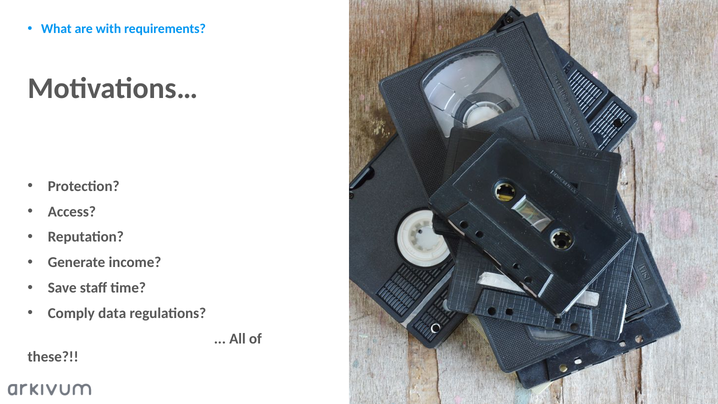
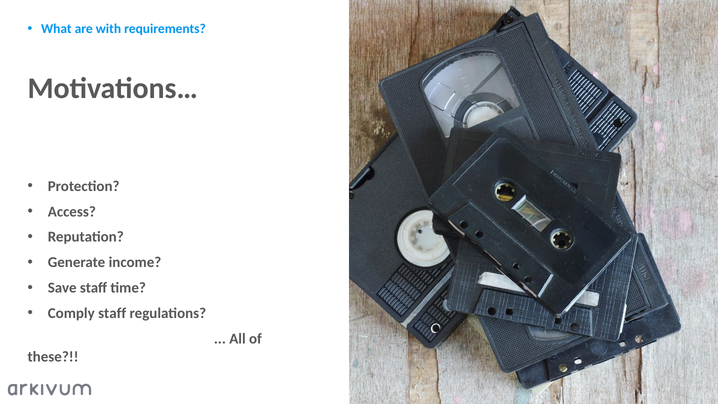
Comply data: data -> staff
